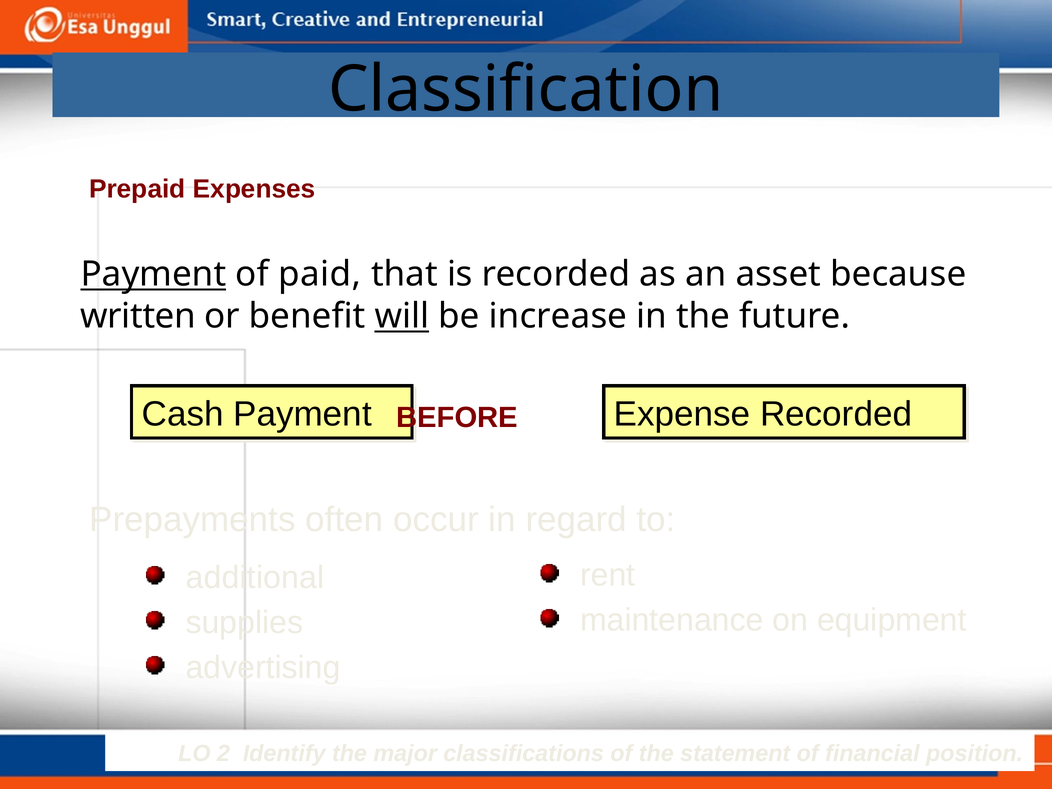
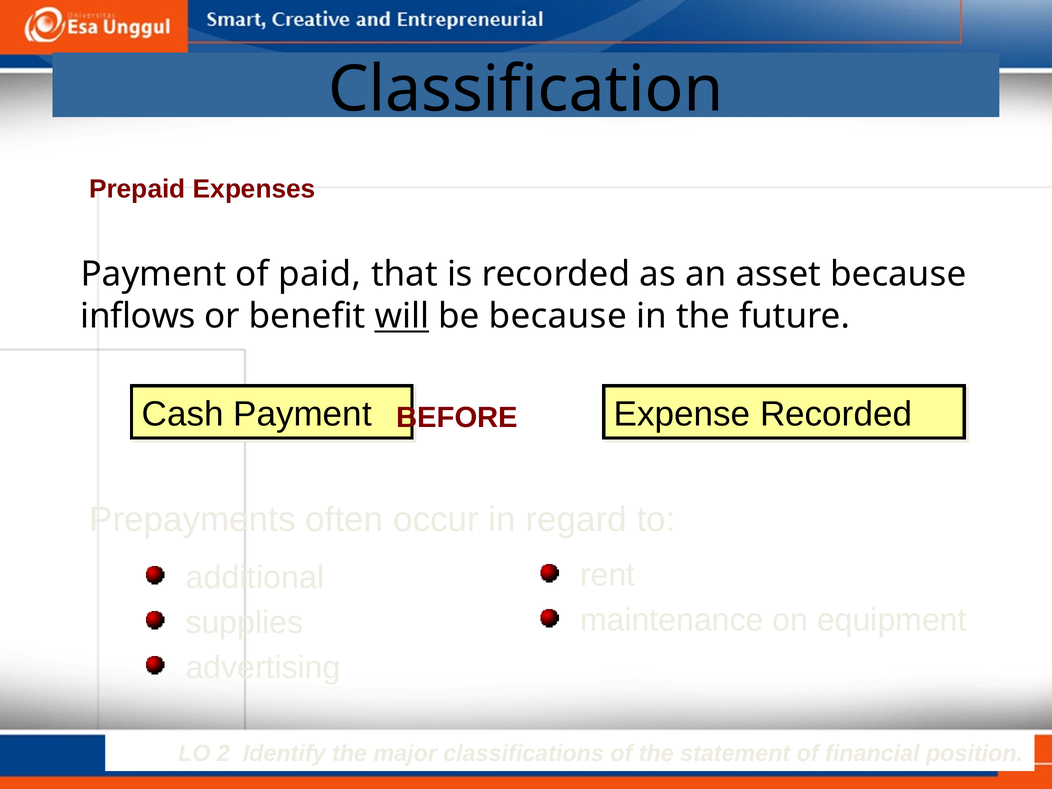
Payment at (153, 274) underline: present -> none
written: written -> inflows
be increase: increase -> because
